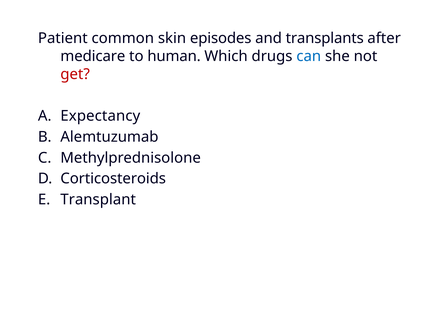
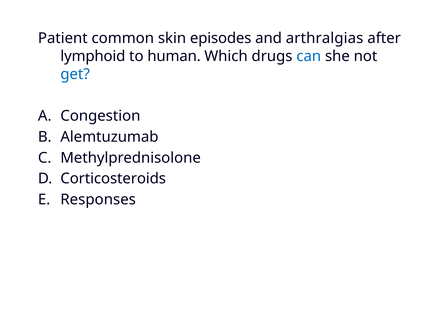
transplants: transplants -> arthralgias
medicare: medicare -> lymphoid
get colour: red -> blue
Expectancy: Expectancy -> Congestion
Transplant: Transplant -> Responses
